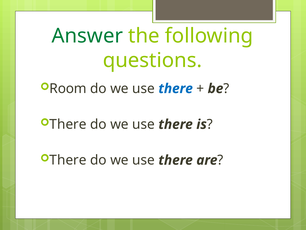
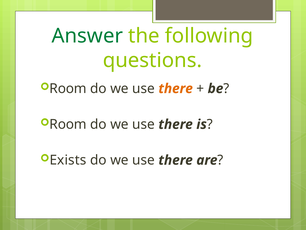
there at (176, 88) colour: blue -> orange
There at (68, 124): There -> Room
There at (68, 160): There -> Exists
